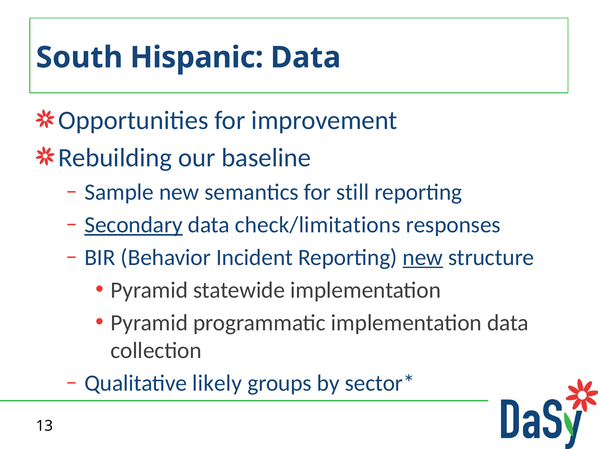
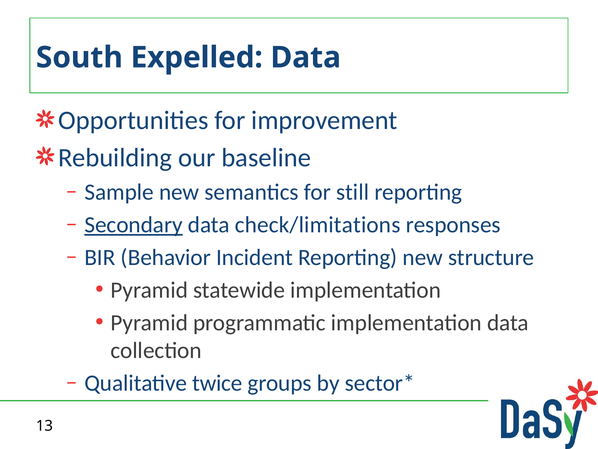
Hispanic: Hispanic -> Expelled
new at (423, 257) underline: present -> none
likely: likely -> twice
